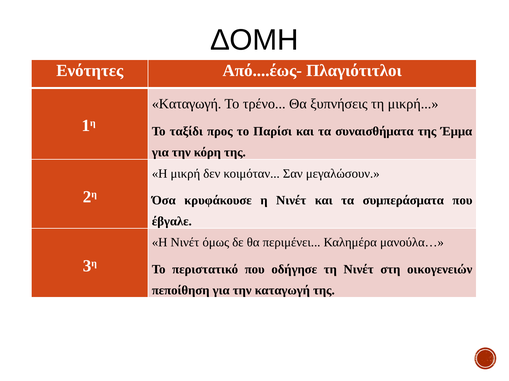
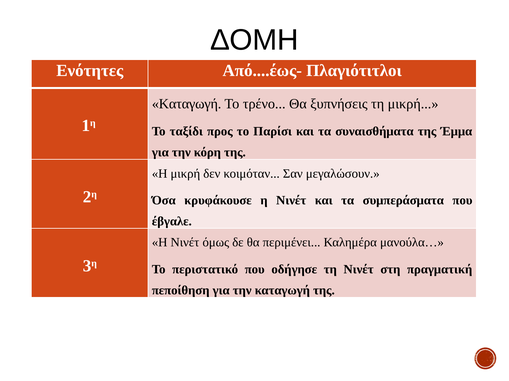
οικογενειών: οικογενειών -> πραγματική
